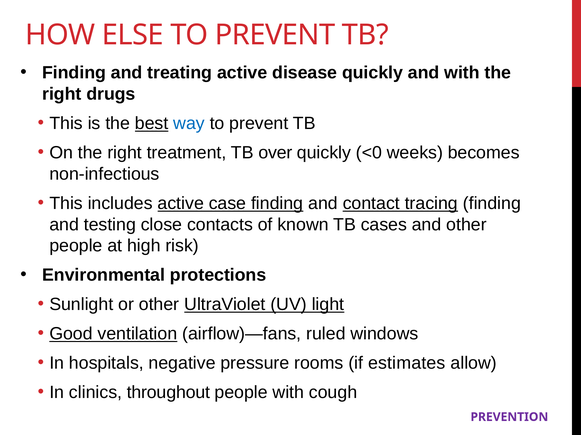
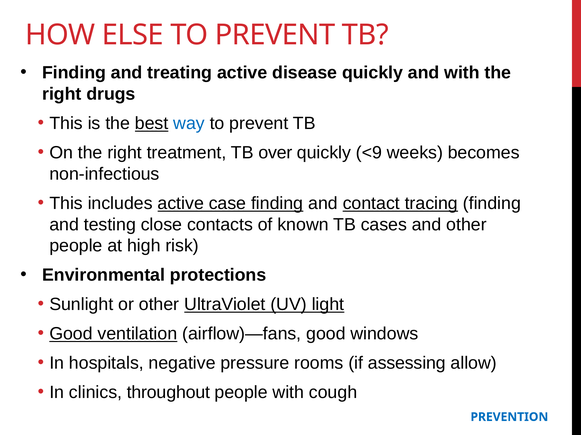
<0: <0 -> <9
airflow)—fans ruled: ruled -> good
estimates: estimates -> assessing
PREVENTION colour: purple -> blue
